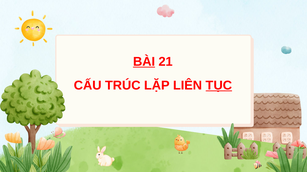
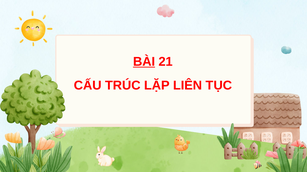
TỤC underline: present -> none
